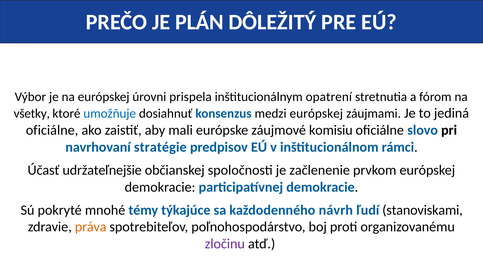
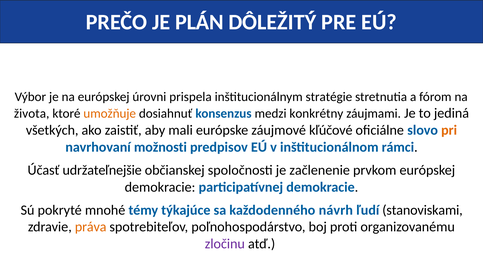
opatrení: opatrení -> stratégie
všetky: všetky -> života
umožňuje colour: blue -> orange
medzi európskej: európskej -> konkrétny
oficiálne at (52, 130): oficiálne -> všetkých
komisiu: komisiu -> kľúčové
pri colour: black -> orange
stratégie: stratégie -> možnosti
